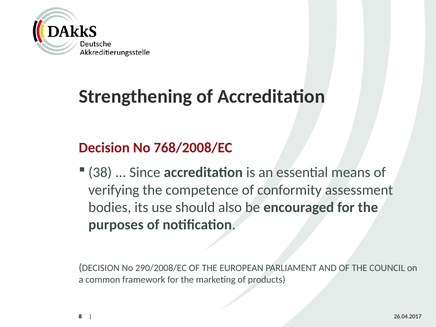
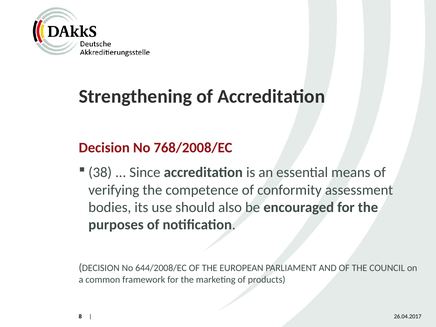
290/2008/EC: 290/2008/EC -> 644/2008/EC
